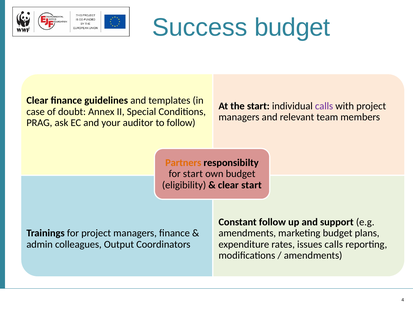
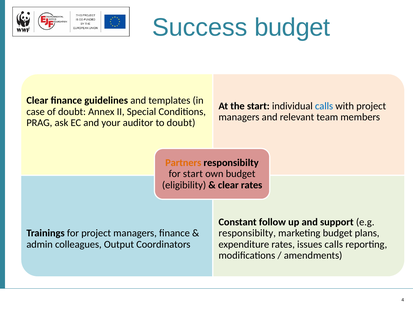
calls at (324, 106) colour: purple -> blue
to follow: follow -> doubt
clear start: start -> rates
amendments at (247, 233): amendments -> responsibilty
